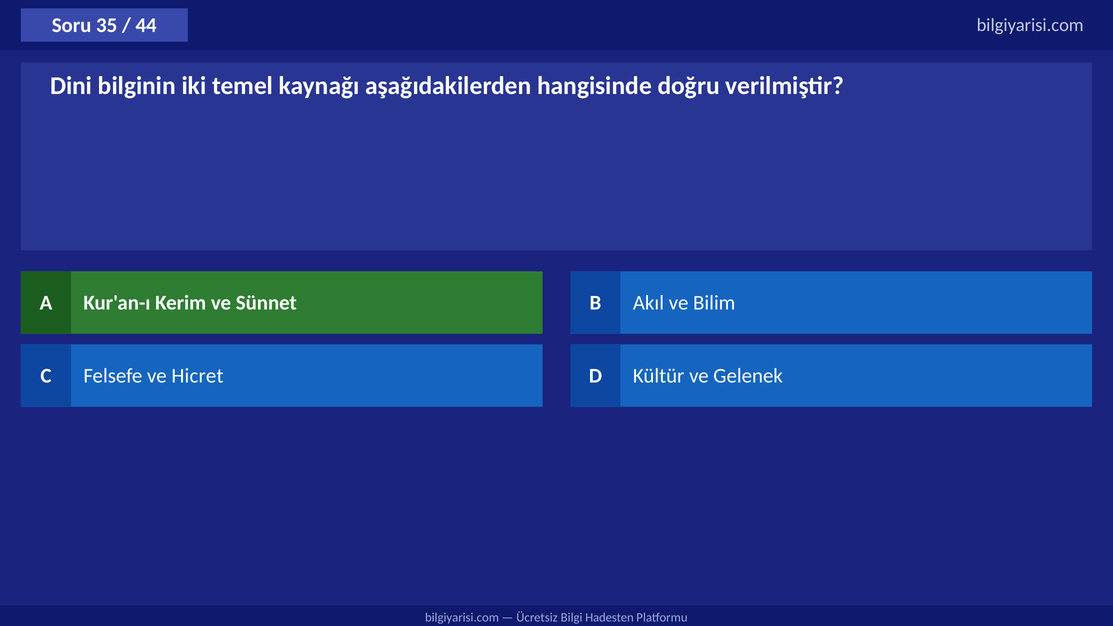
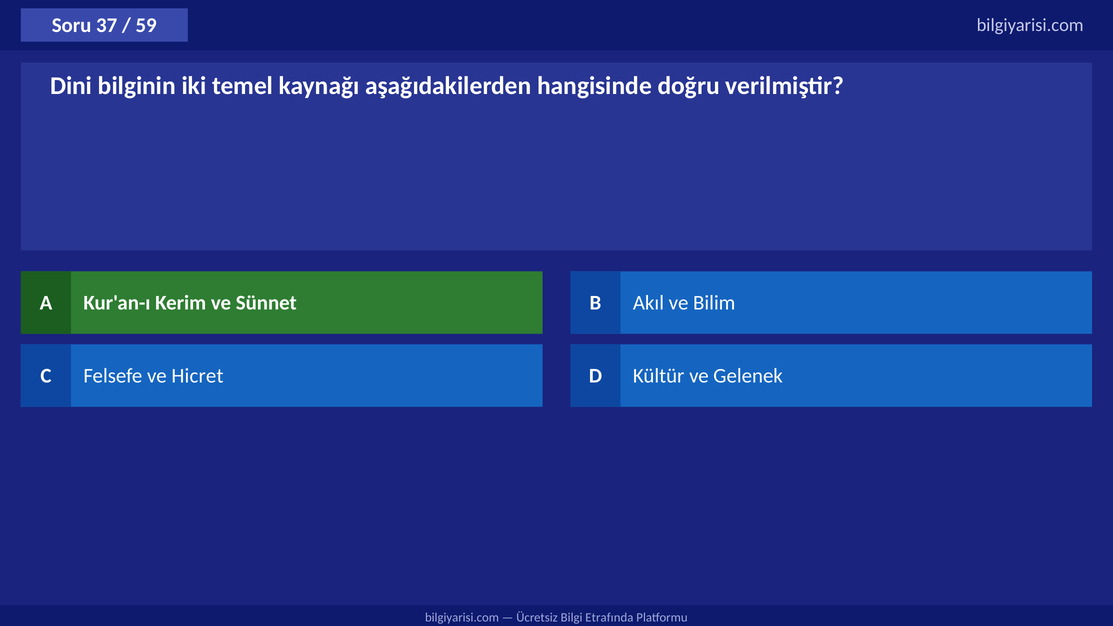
35: 35 -> 37
44: 44 -> 59
Hadesten: Hadesten -> Etrafında
